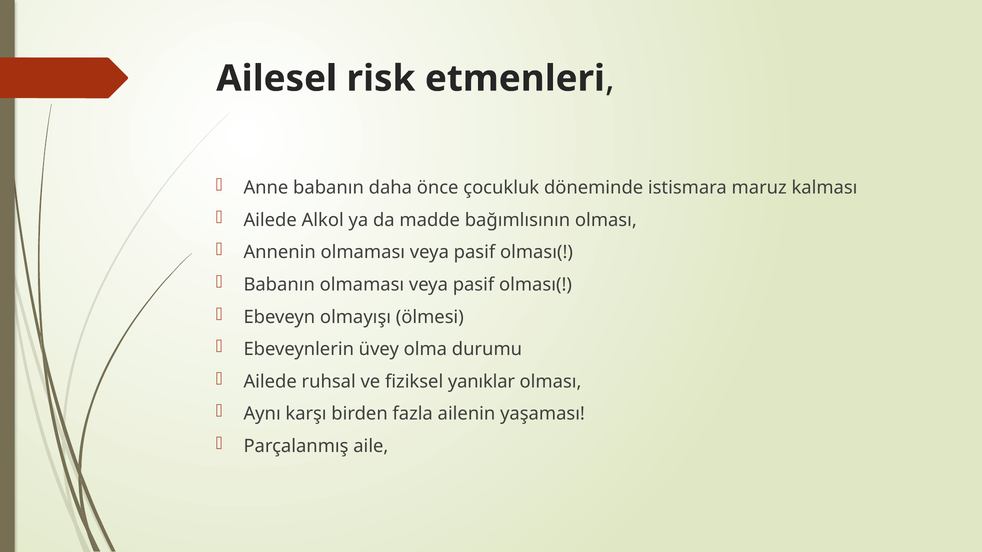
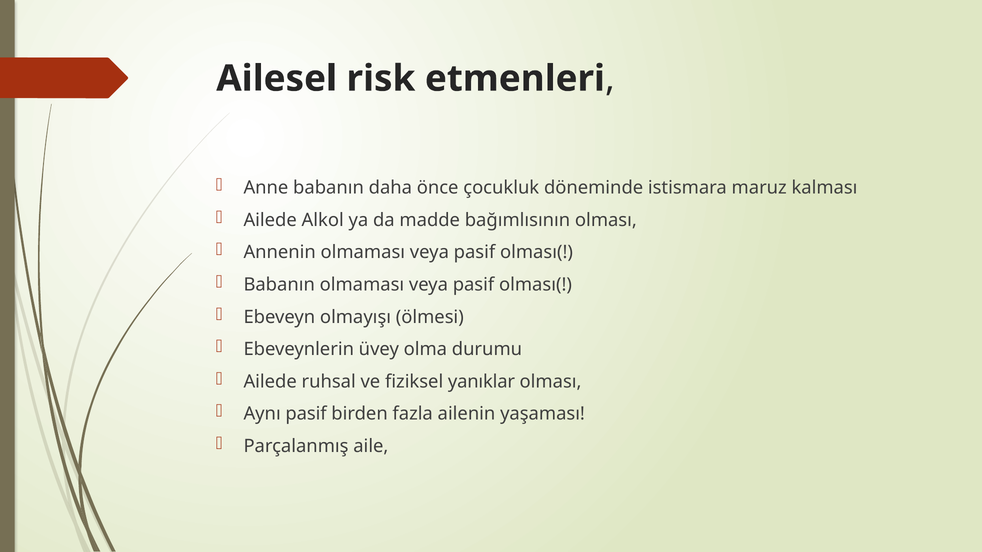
Aynı karşı: karşı -> pasif
